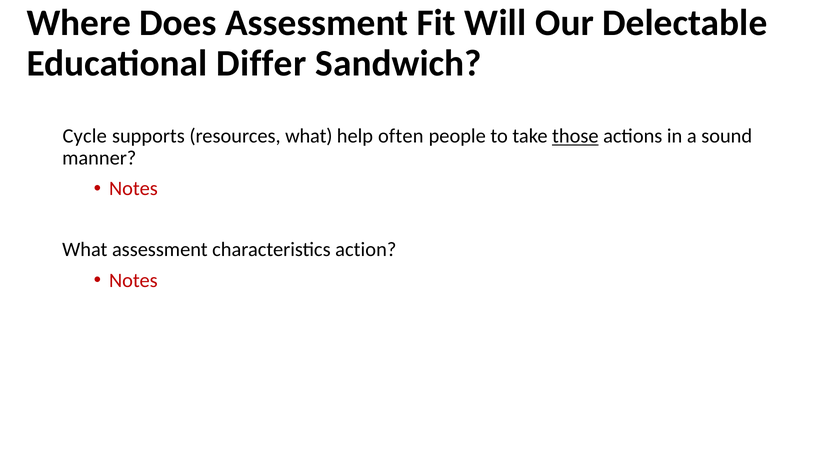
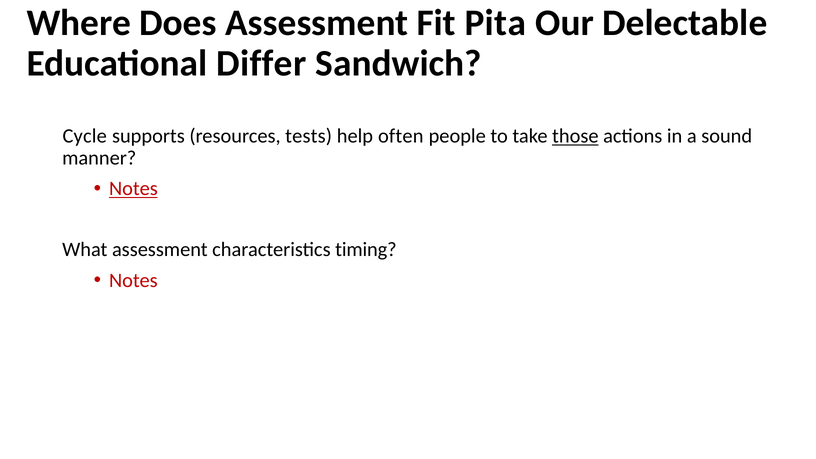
Will: Will -> Pita
resources what: what -> tests
Notes at (133, 189) underline: none -> present
action: action -> timing
